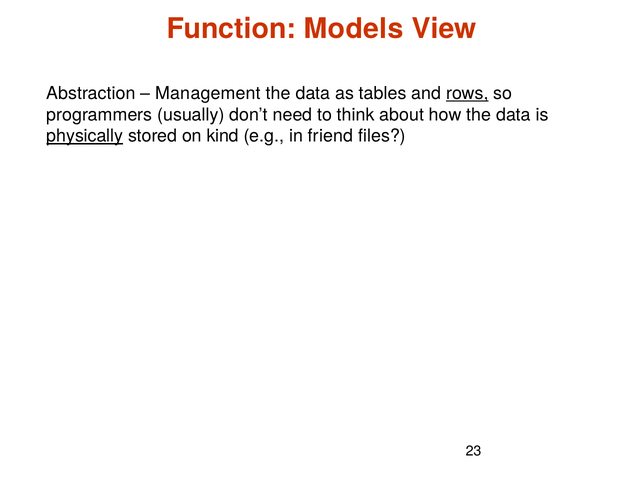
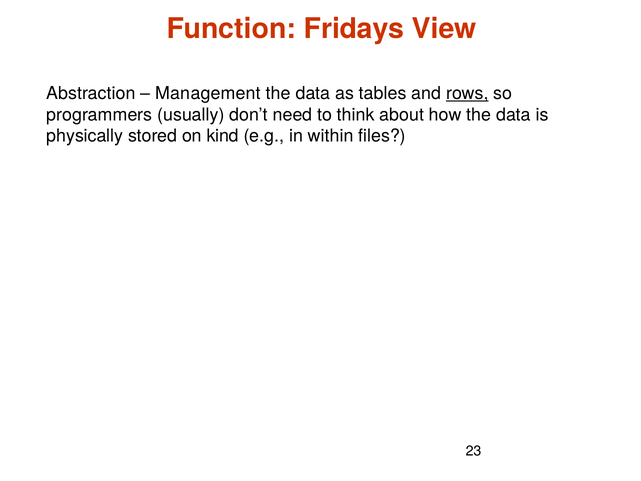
Models: Models -> Fridays
physically underline: present -> none
friend: friend -> within
